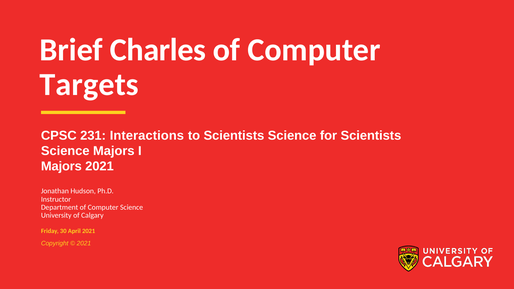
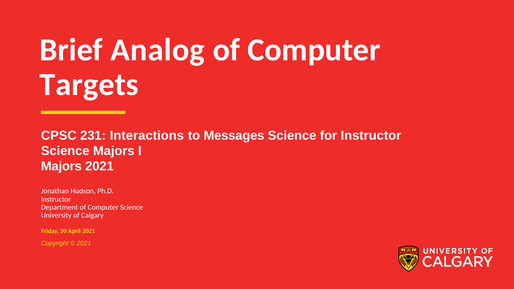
Charles: Charles -> Analog
to Scientists: Scientists -> Messages
for Scientists: Scientists -> Instructor
